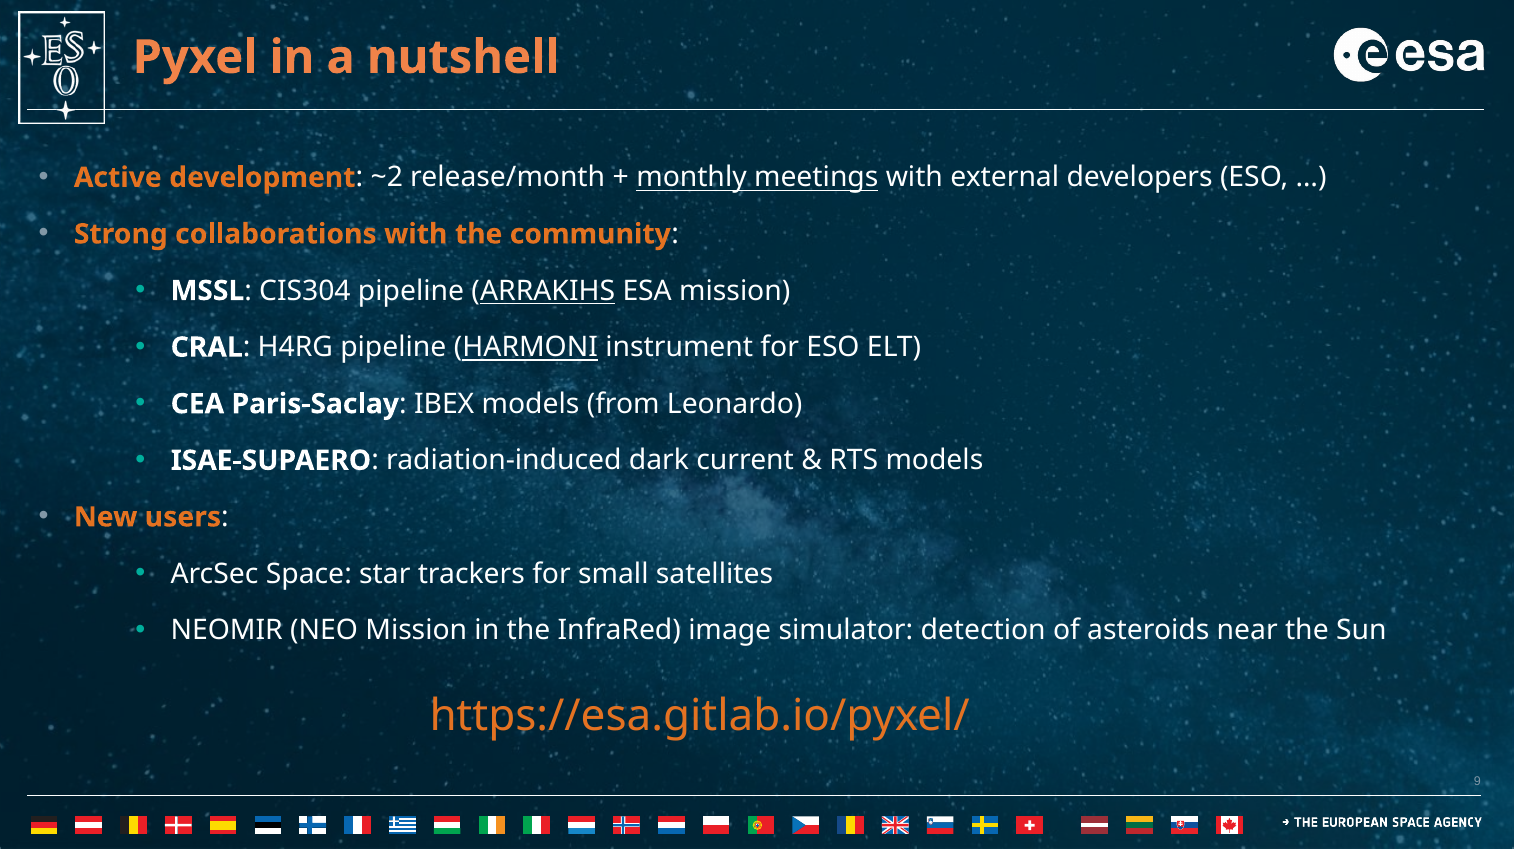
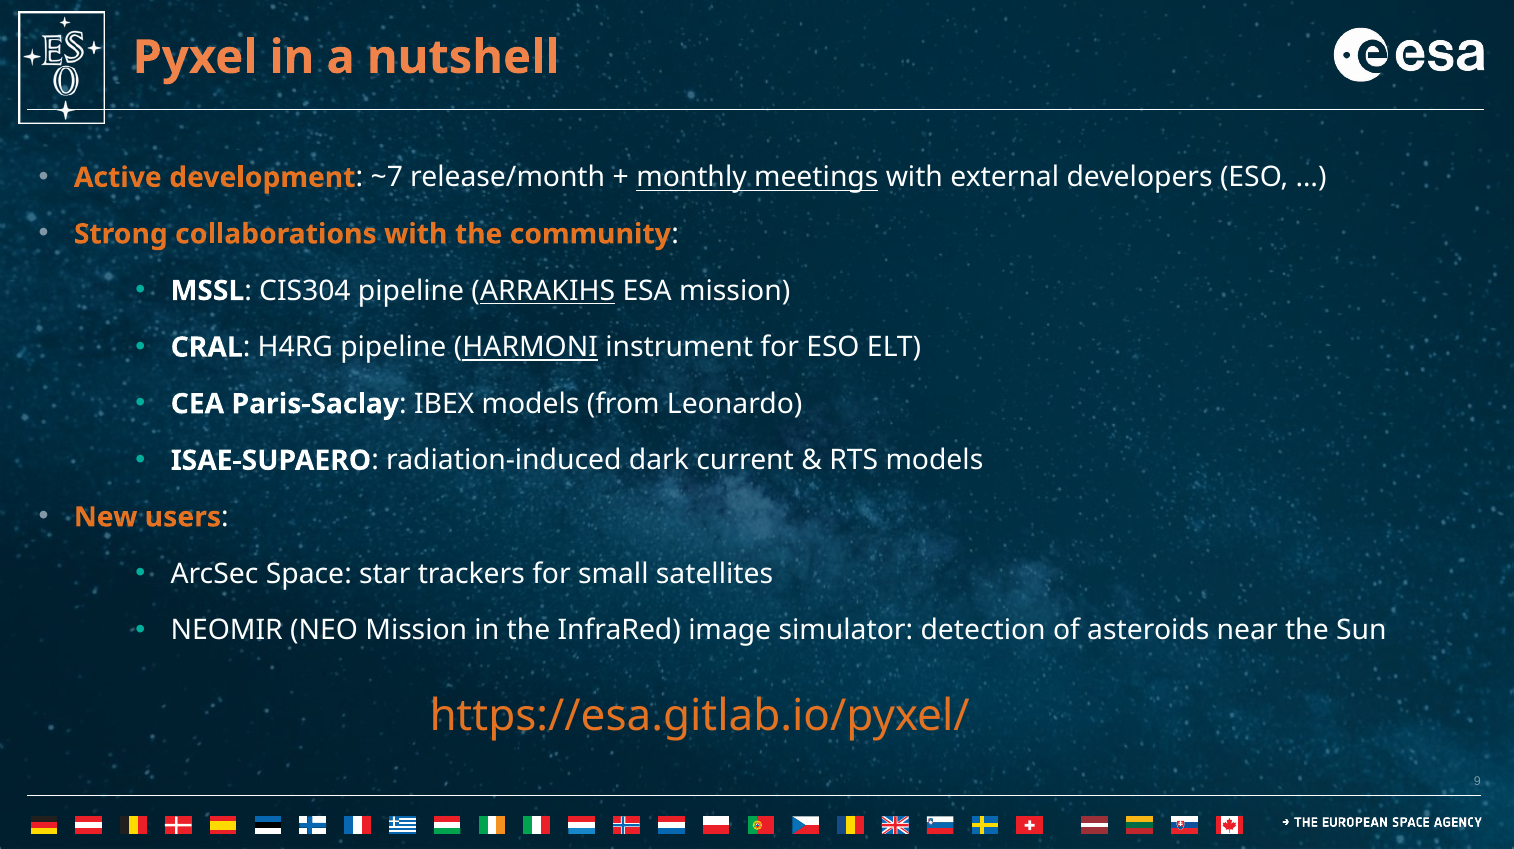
~2: ~2 -> ~7
